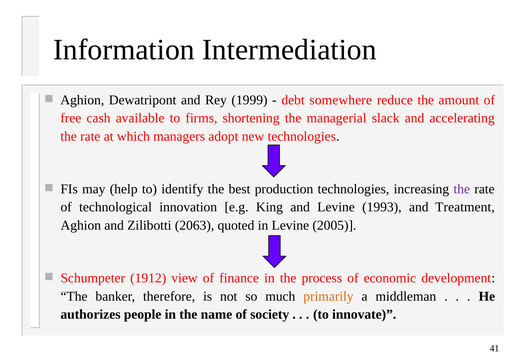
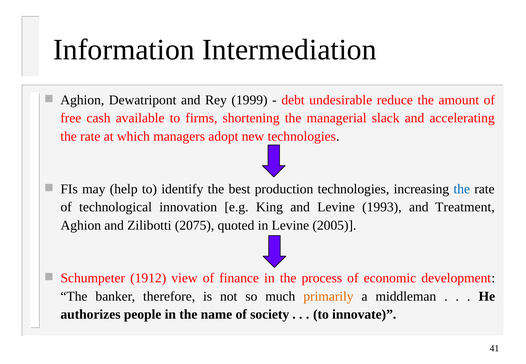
somewhere: somewhere -> undesirable
the at (462, 189) colour: purple -> blue
2063: 2063 -> 2075
